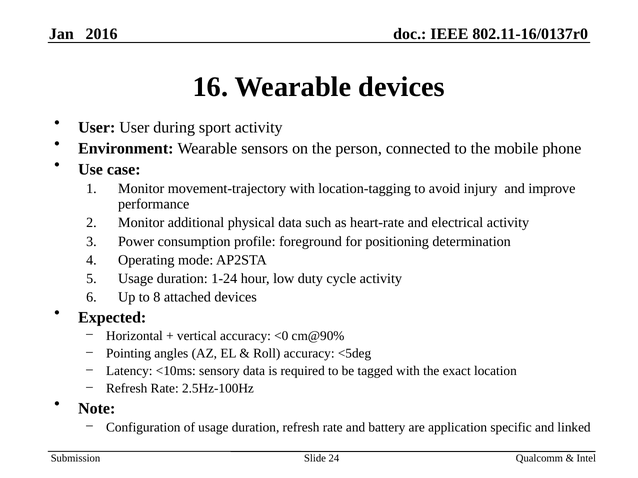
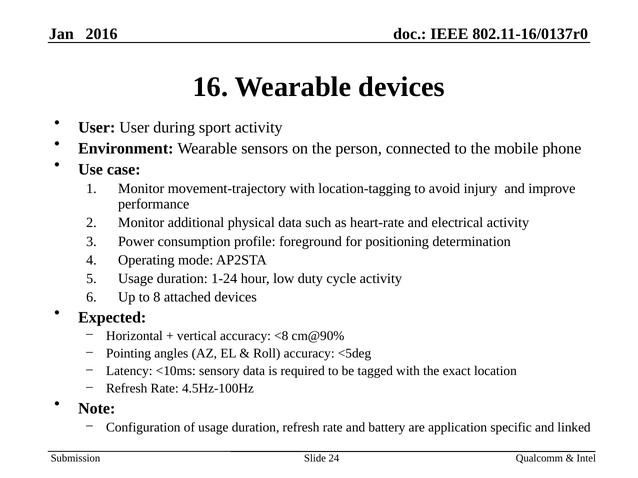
<0: <0 -> <8
2.5Hz-100Hz: 2.5Hz-100Hz -> 4.5Hz-100Hz
